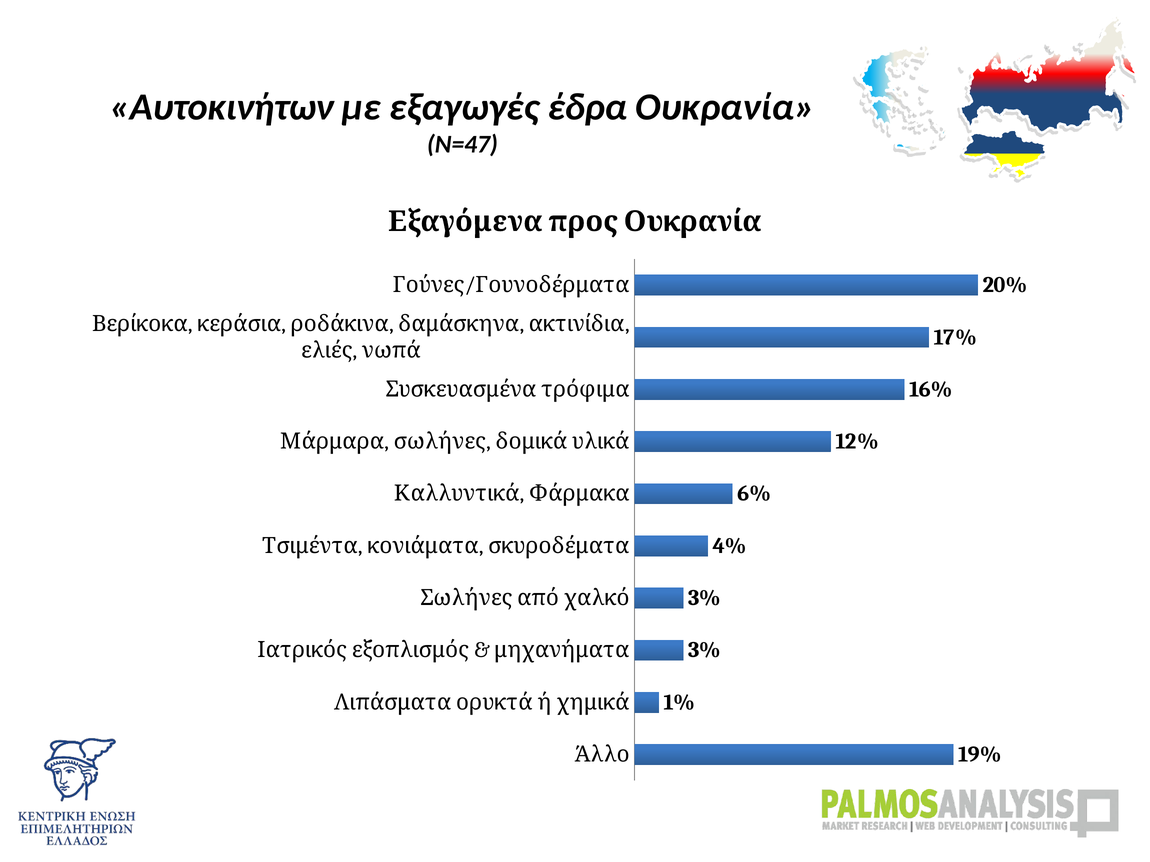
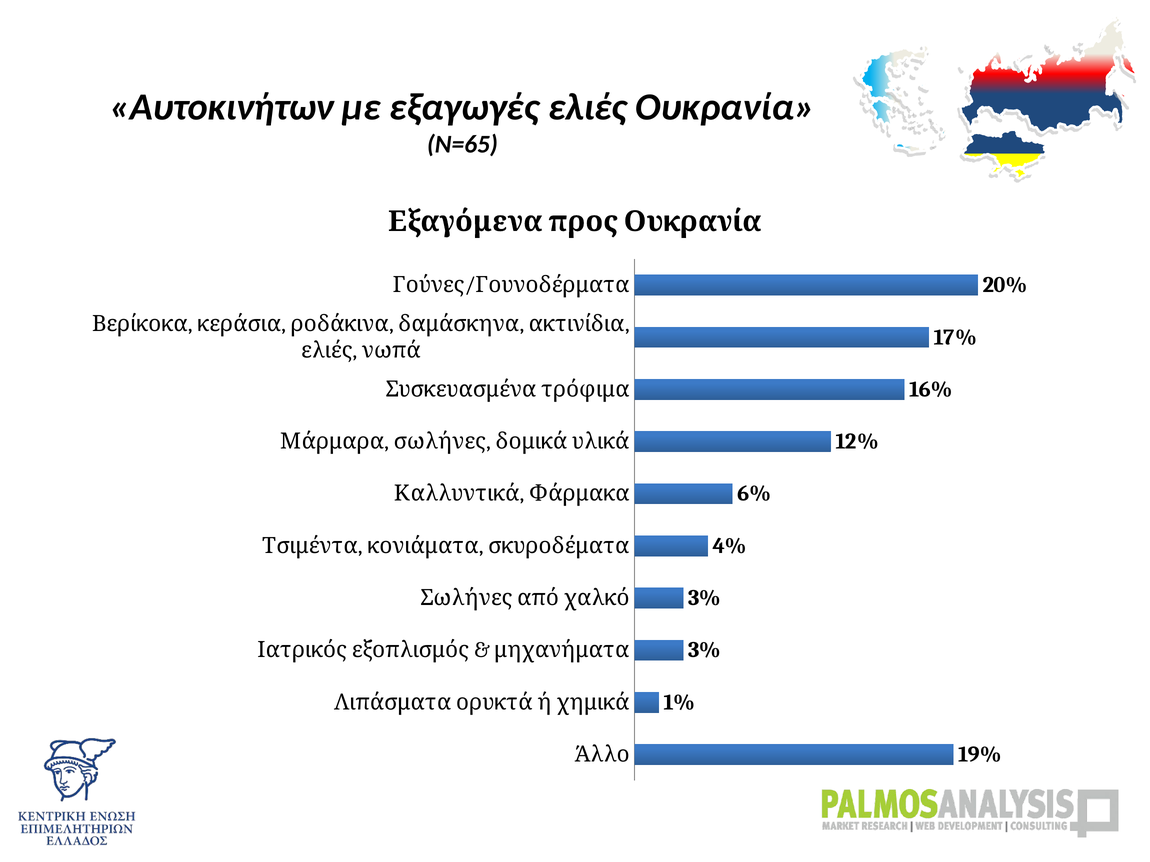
εξαγωγές έδρα: έδρα -> ελιές
Ν=47: Ν=47 -> Ν=65
